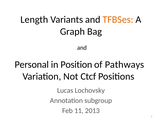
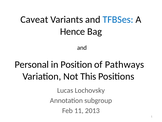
Length: Length -> Caveat
TFBSes colour: orange -> blue
Graph: Graph -> Hence
Ctcf: Ctcf -> This
